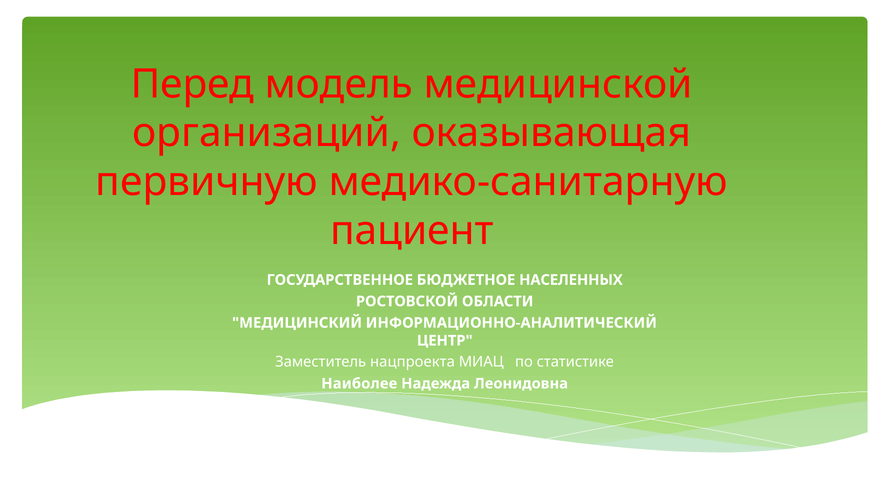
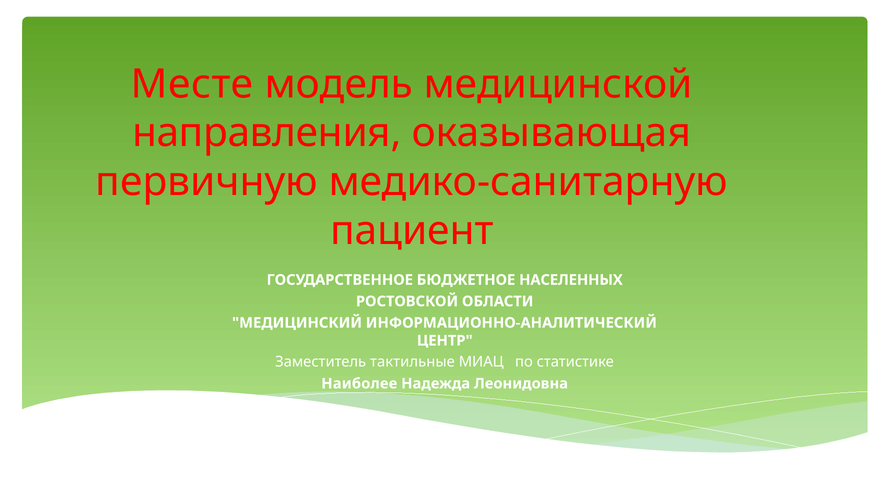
Перед: Перед -> Месте
организаций: организаций -> направления
нацпроекта: нацпроекта -> тактильные
